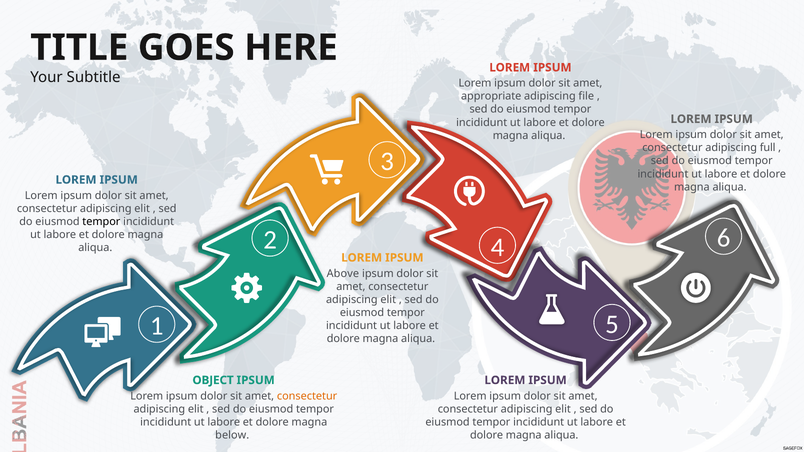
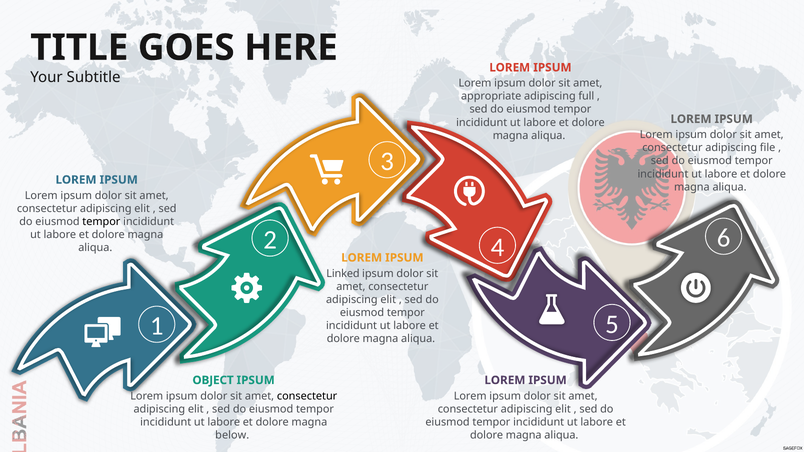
file: file -> full
full: full -> file
Above: Above -> Linked
consectetur at (307, 396) colour: orange -> black
